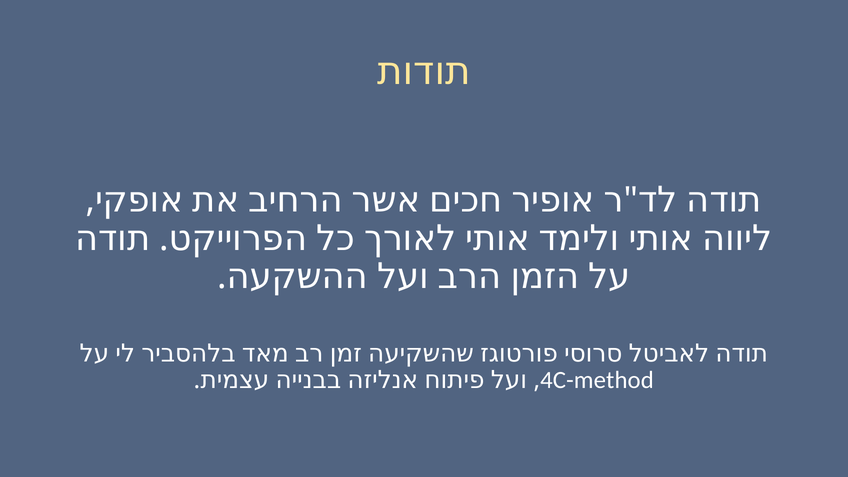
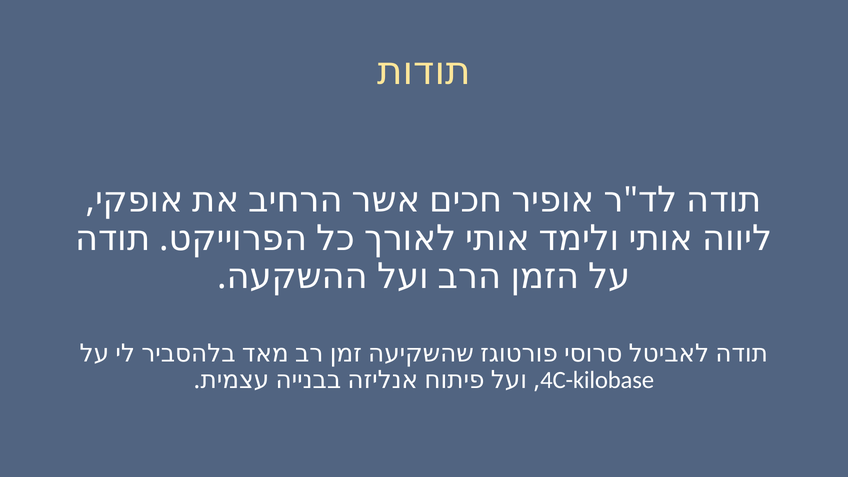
4C-method: 4C-method -> 4C-kilobase
